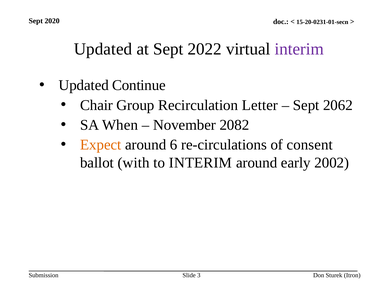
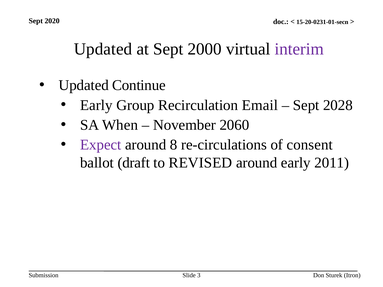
2022: 2022 -> 2000
Chair at (96, 105): Chair -> Early
Letter: Letter -> Email
2062: 2062 -> 2028
2082: 2082 -> 2060
Expect colour: orange -> purple
6: 6 -> 8
with: with -> draft
to INTERIM: INTERIM -> REVISED
2002: 2002 -> 2011
